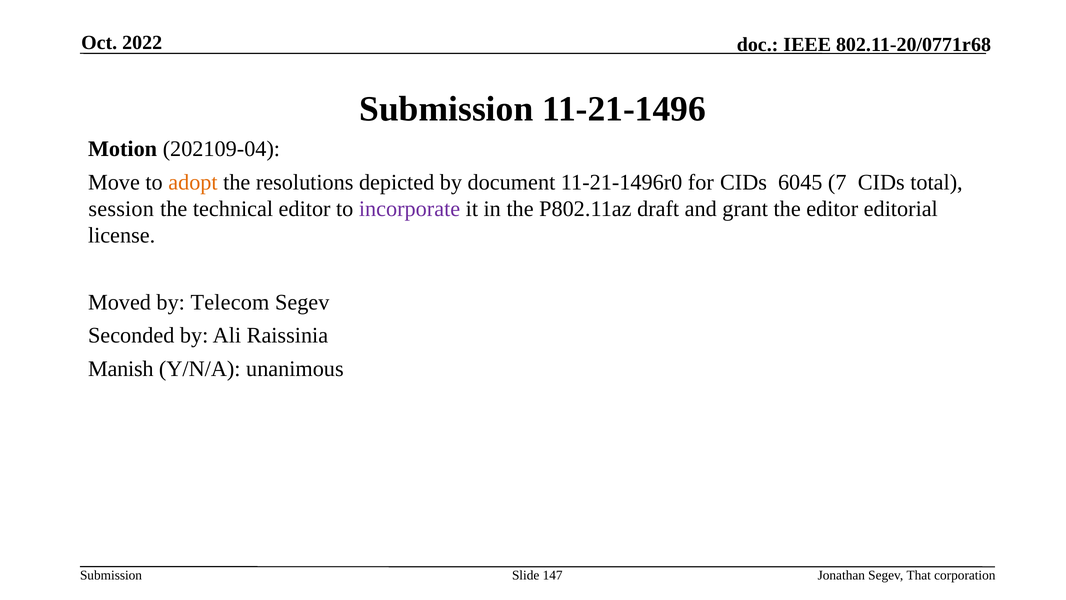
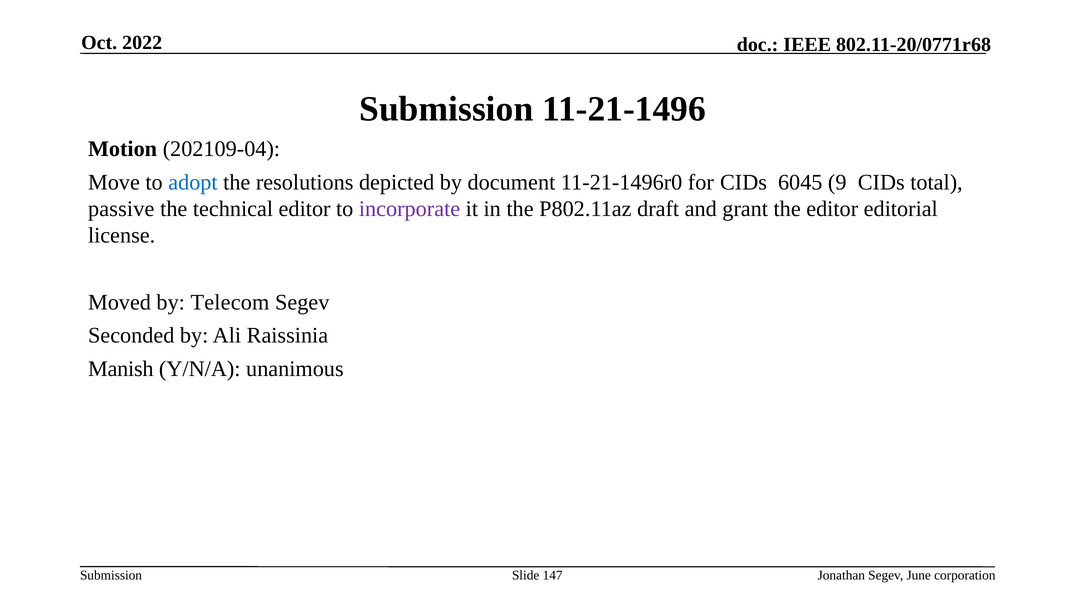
adopt colour: orange -> blue
7: 7 -> 9
session: session -> passive
That: That -> June
